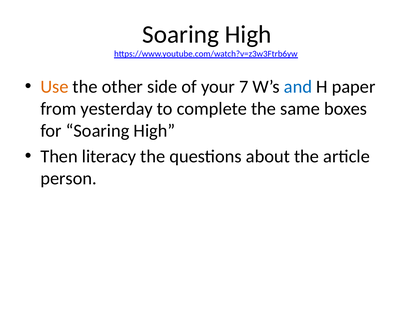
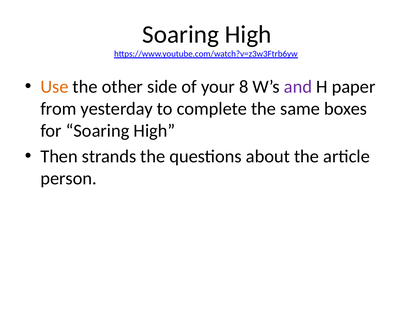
7: 7 -> 8
and colour: blue -> purple
literacy: literacy -> strands
